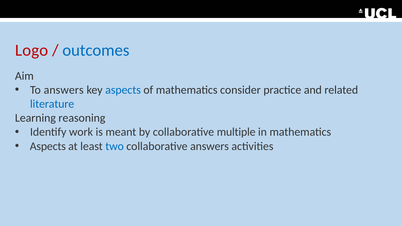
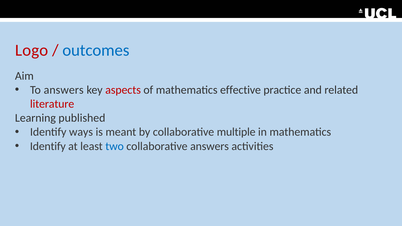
aspects at (123, 90) colour: blue -> red
consider: consider -> effective
literature colour: blue -> red
reasoning: reasoning -> published
work: work -> ways
Aspects at (48, 146): Aspects -> Identify
